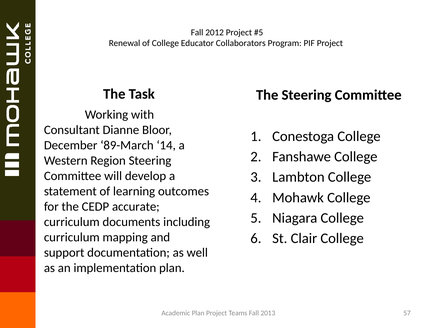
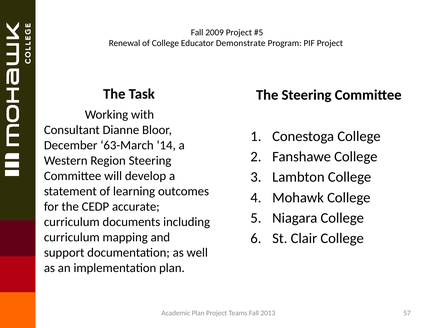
2012: 2012 -> 2009
Collaborators: Collaborators -> Demonstrate
89-March: 89-March -> 63-March
